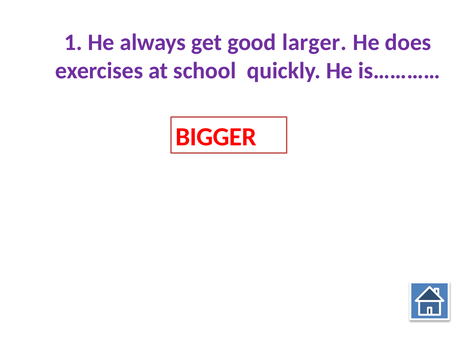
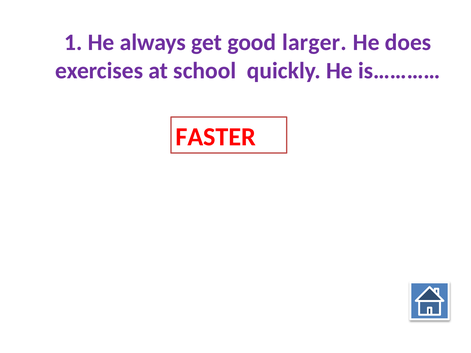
BIGGER: BIGGER -> FASTER
